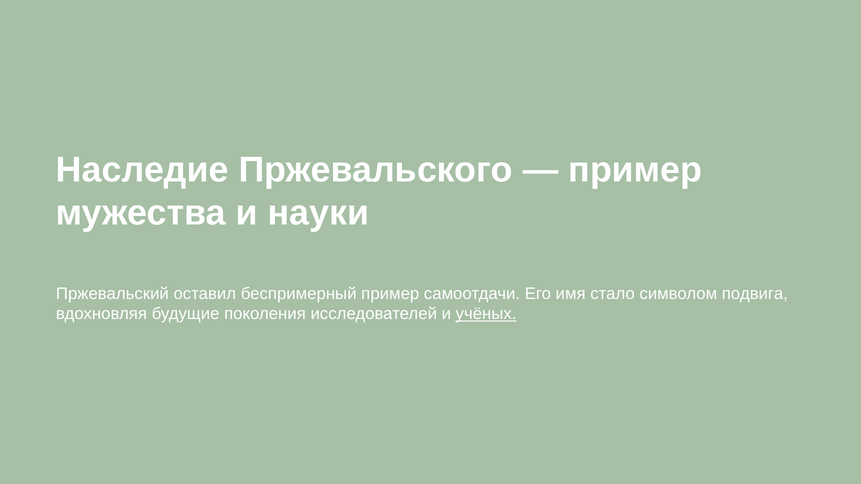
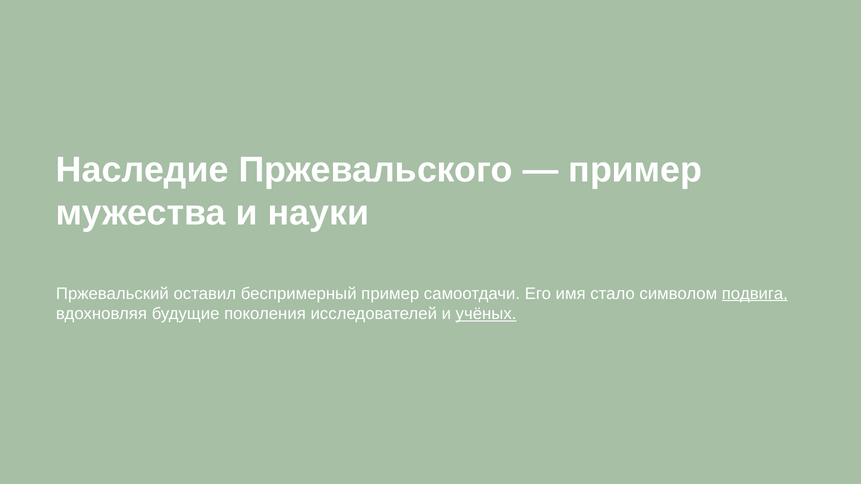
подвига underline: none -> present
